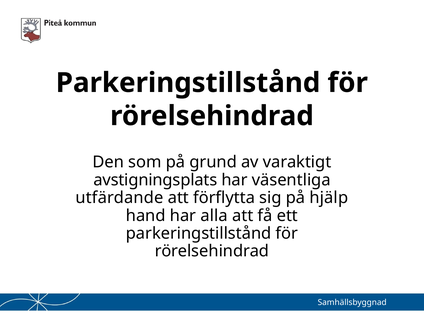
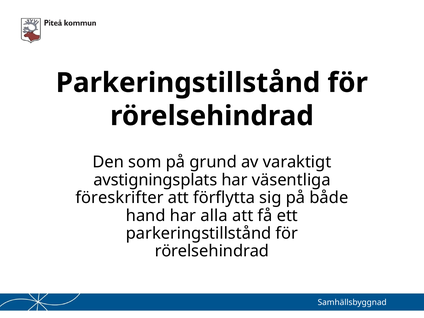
utfärdande: utfärdande -> föreskrifter
hjälp: hjälp -> både
